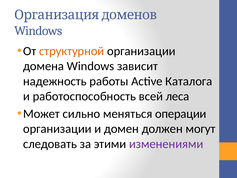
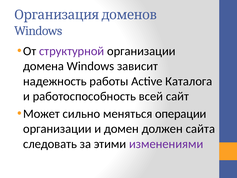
структурной colour: orange -> purple
леса: леса -> сайт
могут: могут -> сайта
